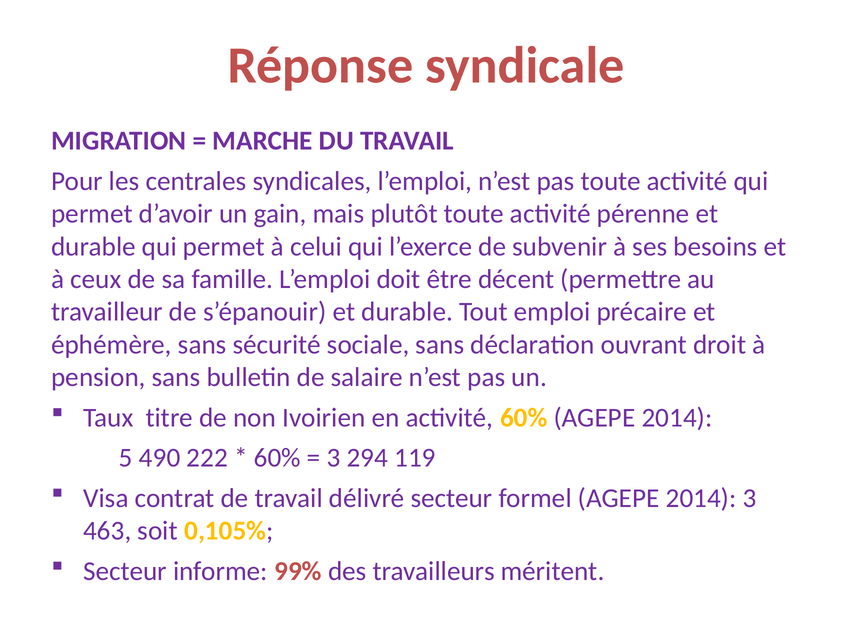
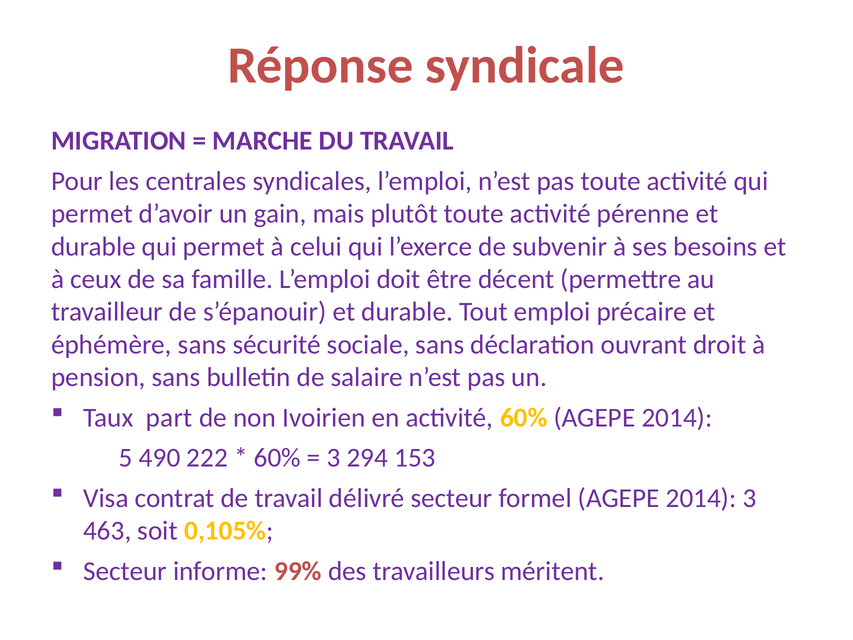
titre: titre -> part
119: 119 -> 153
